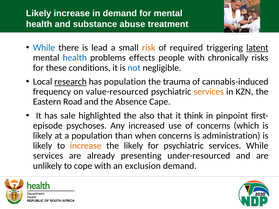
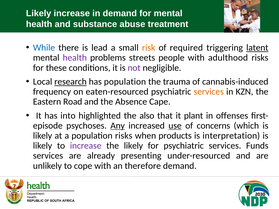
health at (75, 58) colour: blue -> purple
effects: effects -> streets
chronically: chronically -> adulthood
not colour: blue -> purple
value-resourced: value-resourced -> eaten-resourced
sale: sale -> into
think: think -> plant
pinpoint: pinpoint -> offenses
Any underline: none -> present
use underline: none -> present
population than: than -> risks
when concerns: concerns -> products
administration: administration -> interpretation
increase at (86, 146) colour: orange -> purple
services While: While -> Funds
exclusion: exclusion -> therefore
